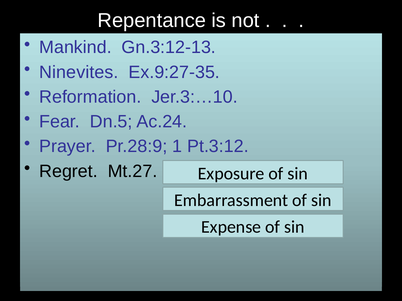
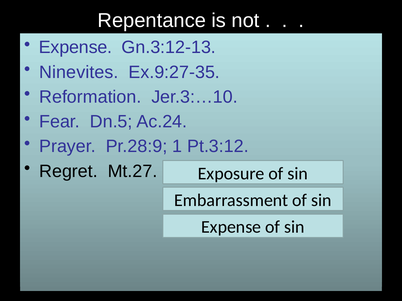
Mankind at (75, 47): Mankind -> Expense
